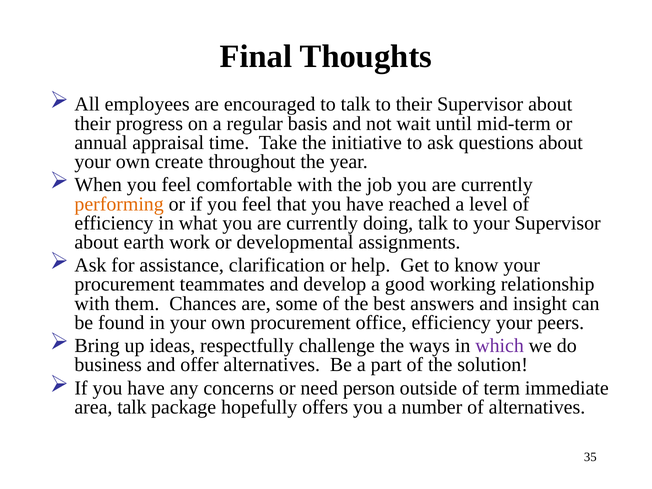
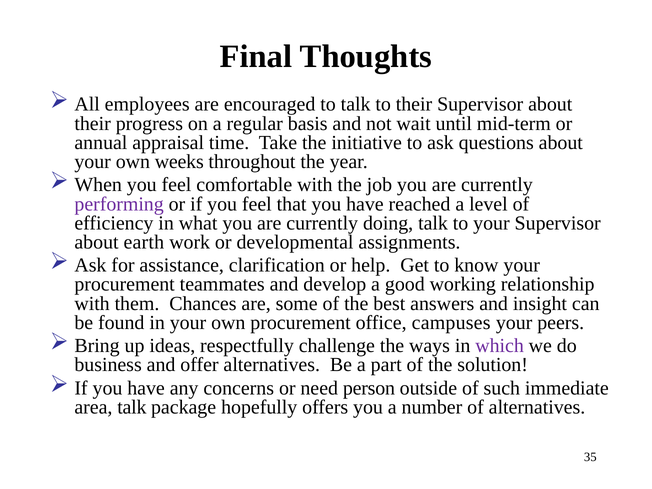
create: create -> weeks
performing colour: orange -> purple
office efficiency: efficiency -> campuses
term: term -> such
